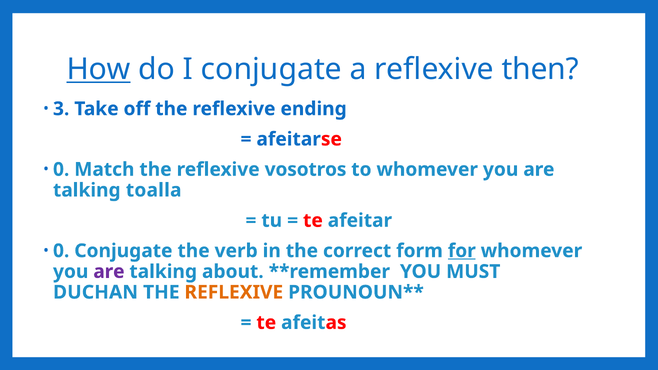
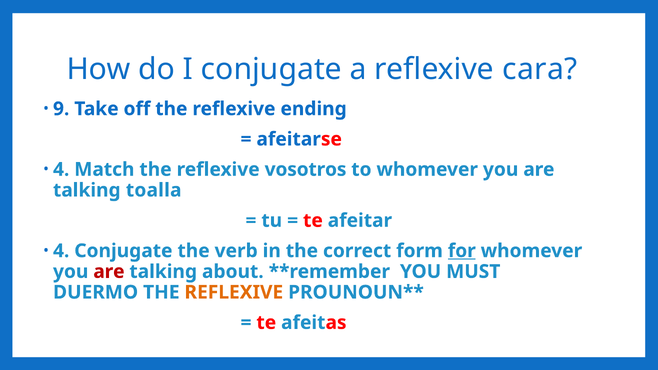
How underline: present -> none
then: then -> cara
3: 3 -> 9
0 at (61, 170): 0 -> 4
0 at (61, 251): 0 -> 4
are at (109, 272) colour: purple -> red
DUCHAN: DUCHAN -> DUERMO
